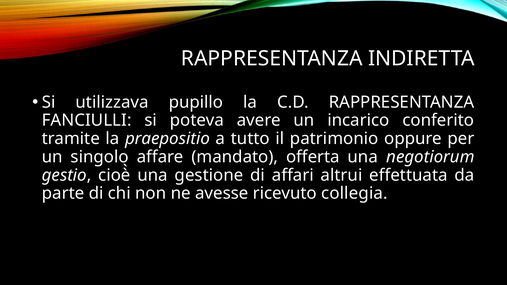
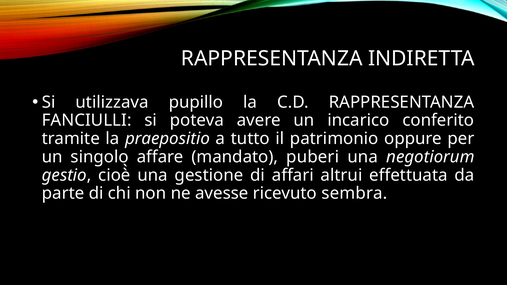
offerta: offerta -> puberi
collegia: collegia -> sembra
